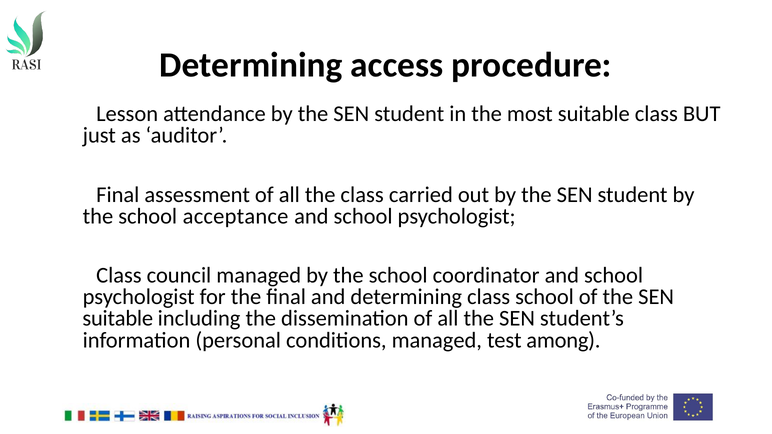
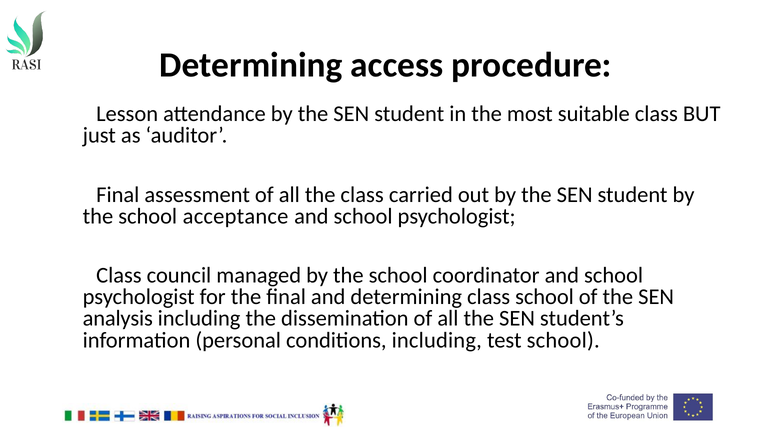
suitable at (118, 319): suitable -> analysis
conditions managed: managed -> including
test among: among -> school
